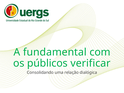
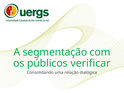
fundamental: fundamental -> segmentação
